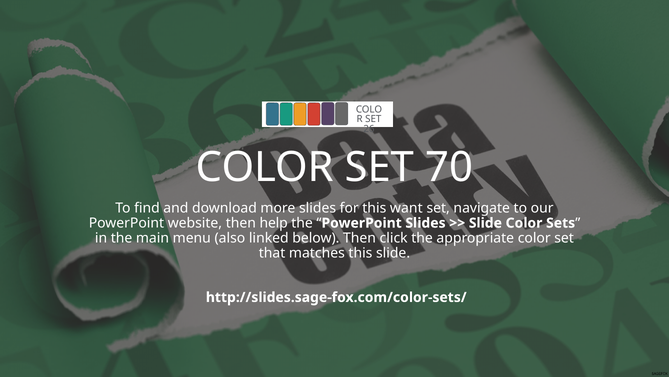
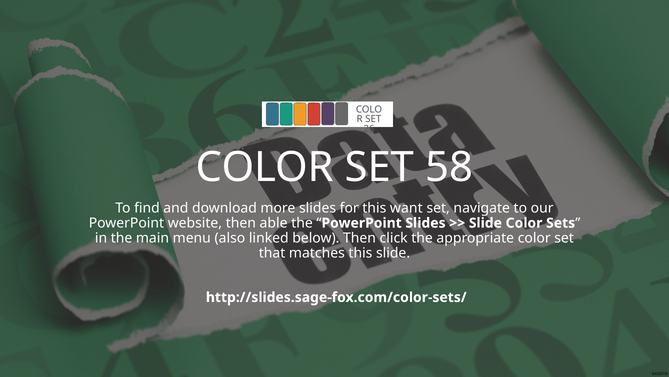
70: 70 -> 58
help: help -> able
